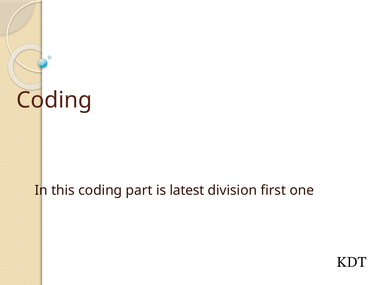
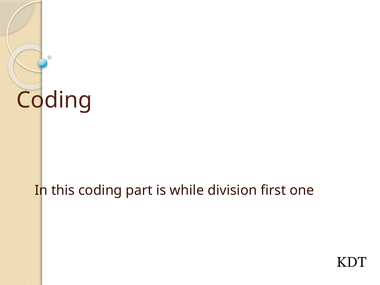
latest: latest -> while
